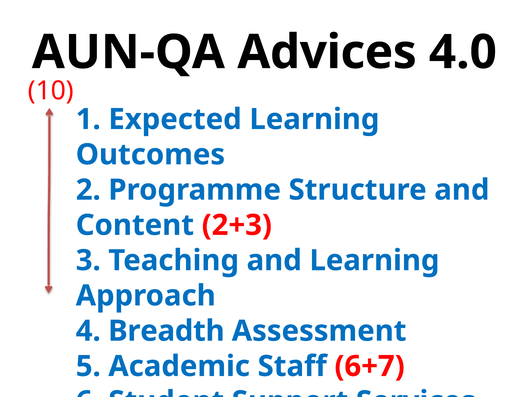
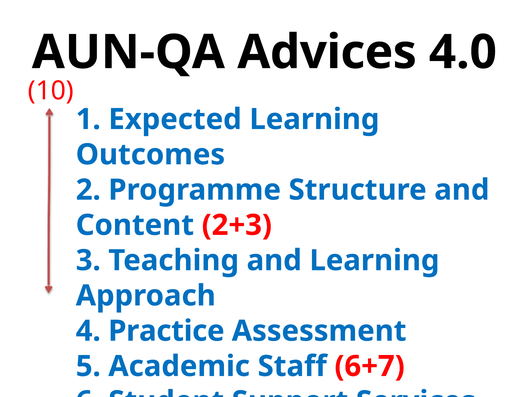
Breadth: Breadth -> Practice
